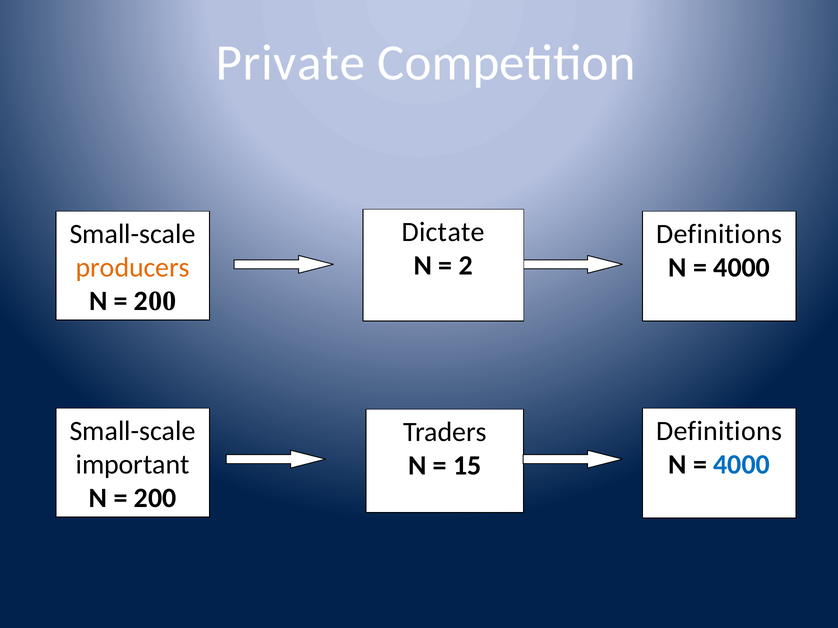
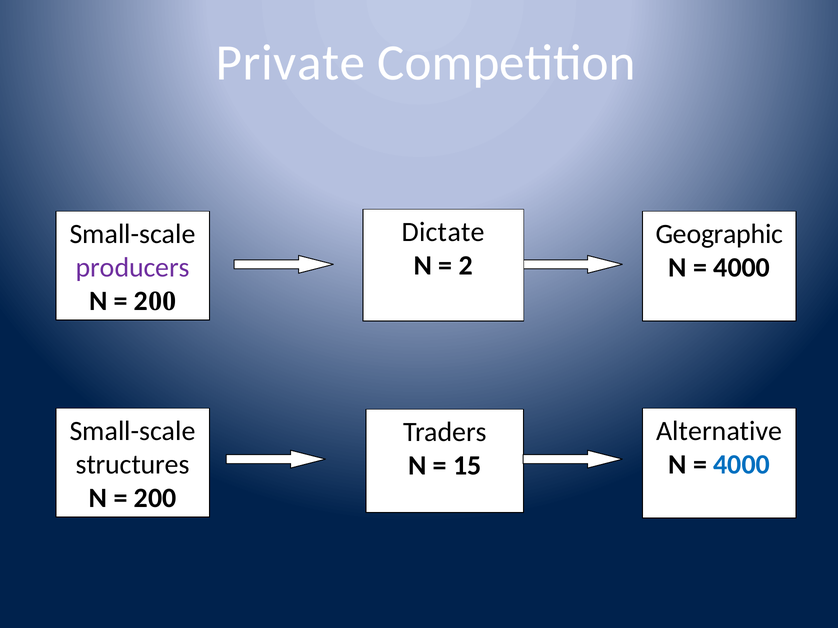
Definitions at (719, 234): Definitions -> Geographic
producers colour: orange -> purple
Definitions at (719, 431): Definitions -> Alternative
important: important -> structures
